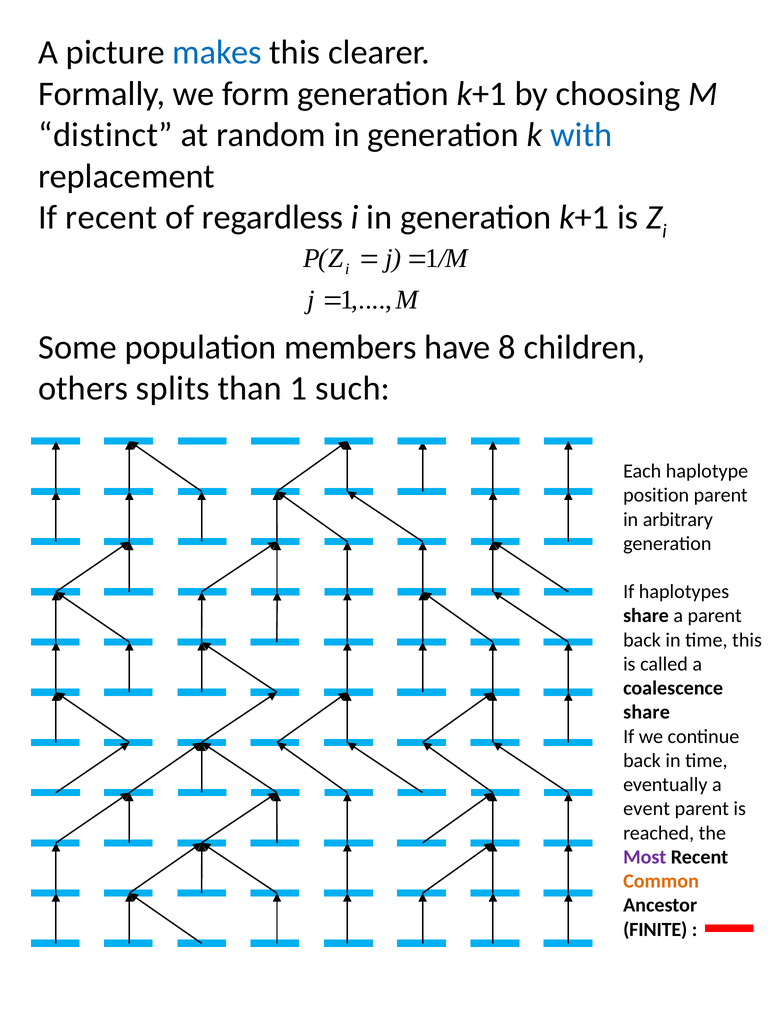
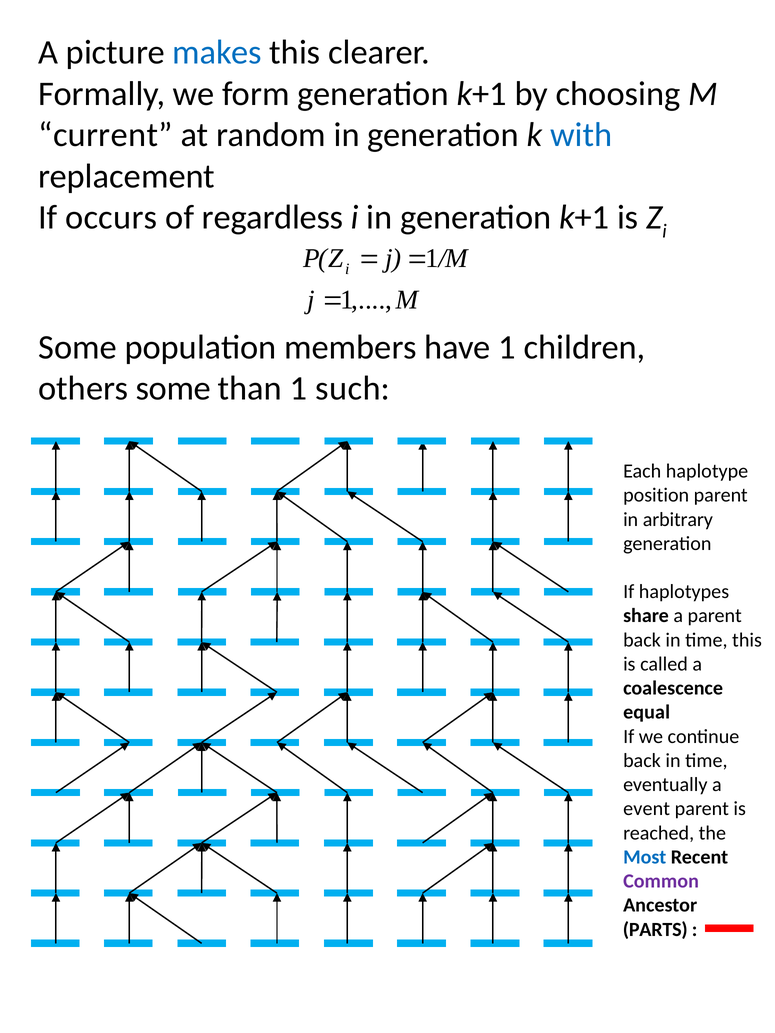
distinct: distinct -> current
If recent: recent -> occurs
have 8: 8 -> 1
others splits: splits -> some
share at (647, 713): share -> equal
Most colour: purple -> blue
Common colour: orange -> purple
FINITE: FINITE -> PARTS
